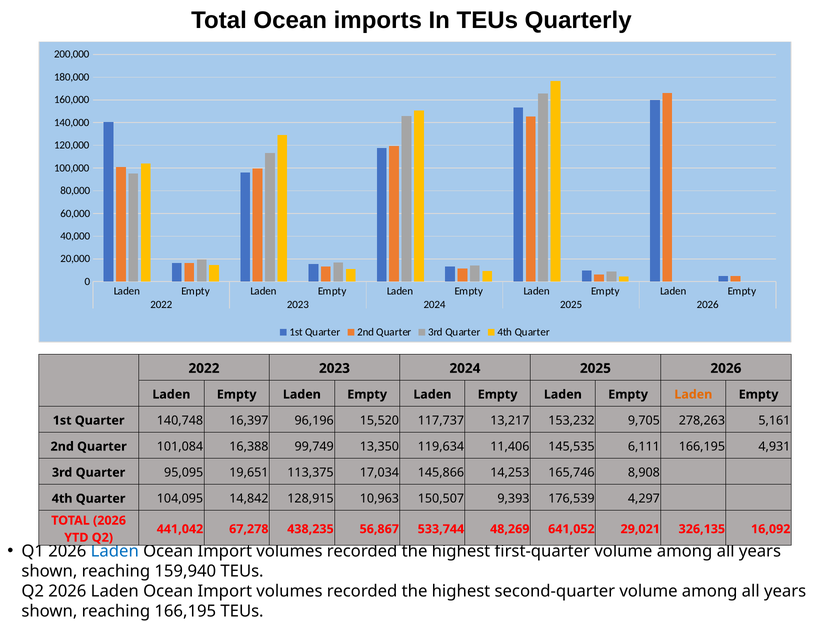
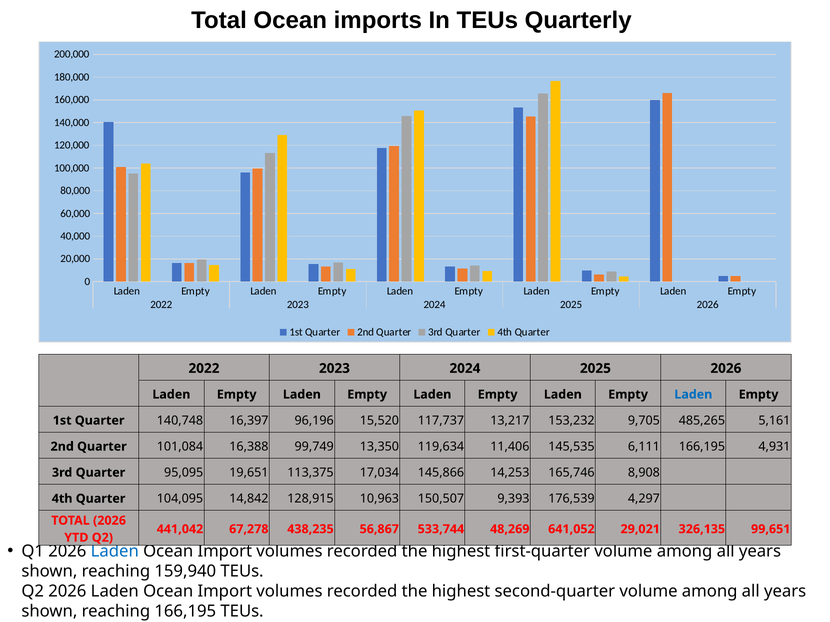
Laden at (693, 395) colour: orange -> blue
278,263: 278,263 -> 485,265
16,092: 16,092 -> 99,651
